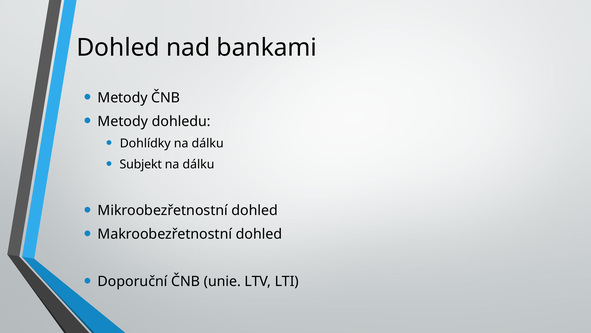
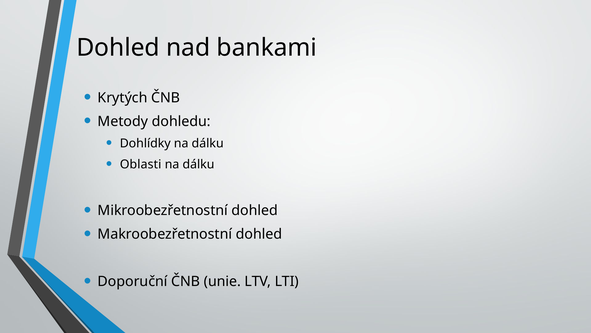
Metody at (123, 98): Metody -> Krytých
Subjekt: Subjekt -> Oblasti
